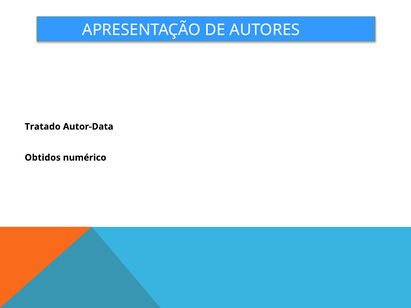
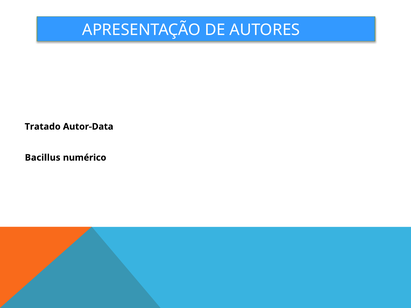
Obtidos: Obtidos -> Bacillus
